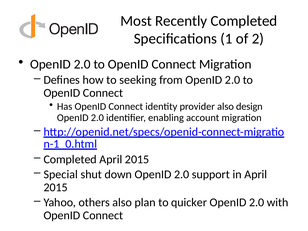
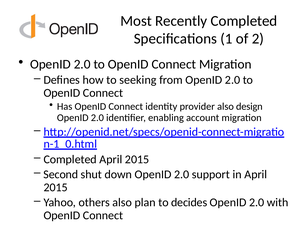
Special: Special -> Second
quicker: quicker -> decides
